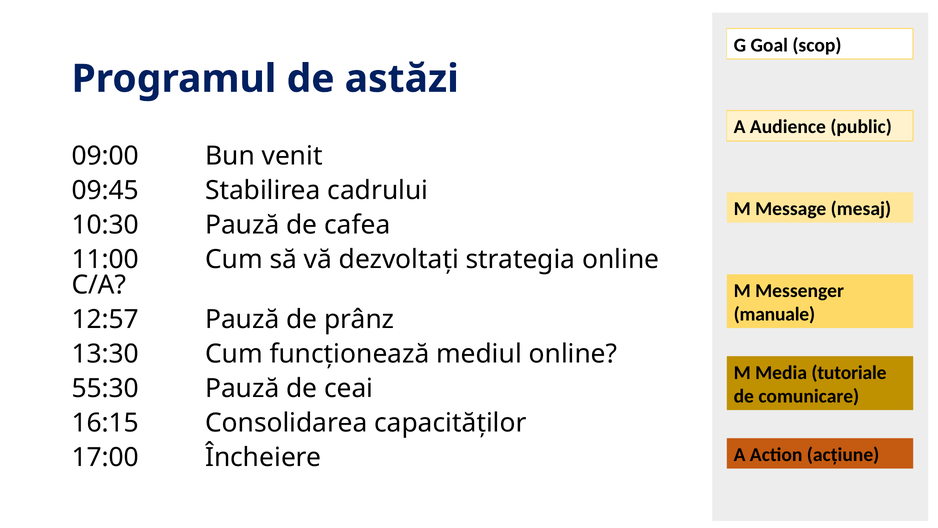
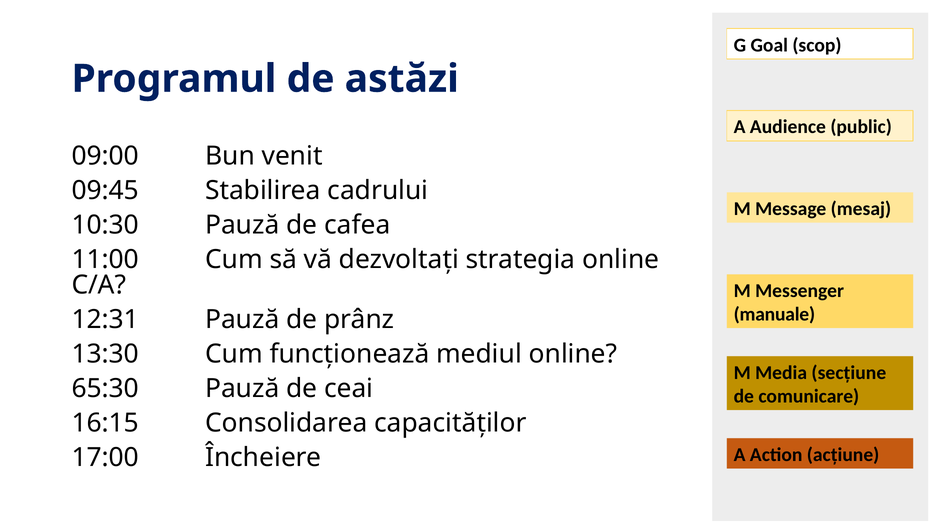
12:57: 12:57 -> 12:31
tutoriale: tutoriale -> secțiune
55:30: 55:30 -> 65:30
